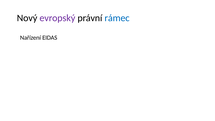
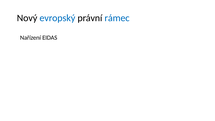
evropský colour: purple -> blue
